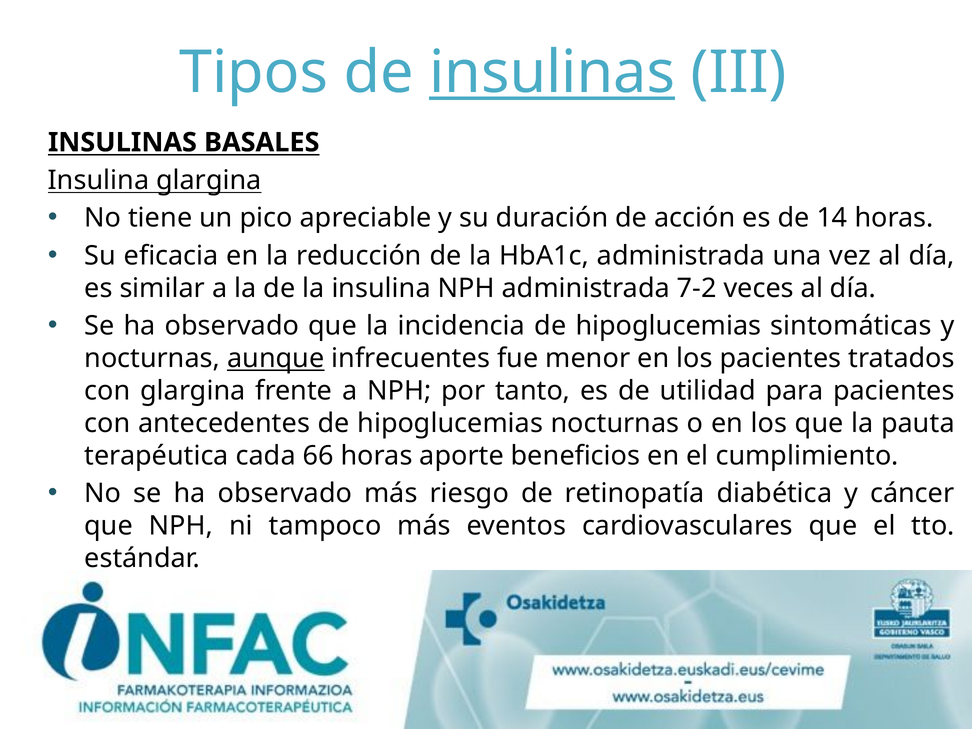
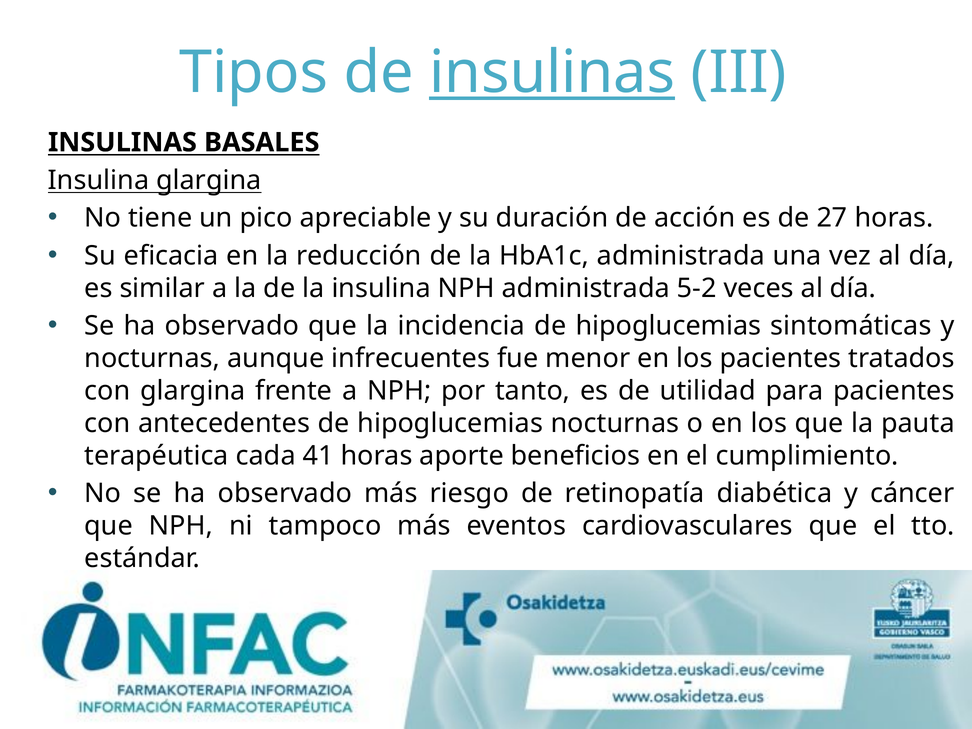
14: 14 -> 27
7-2: 7-2 -> 5-2
aunque underline: present -> none
66: 66 -> 41
